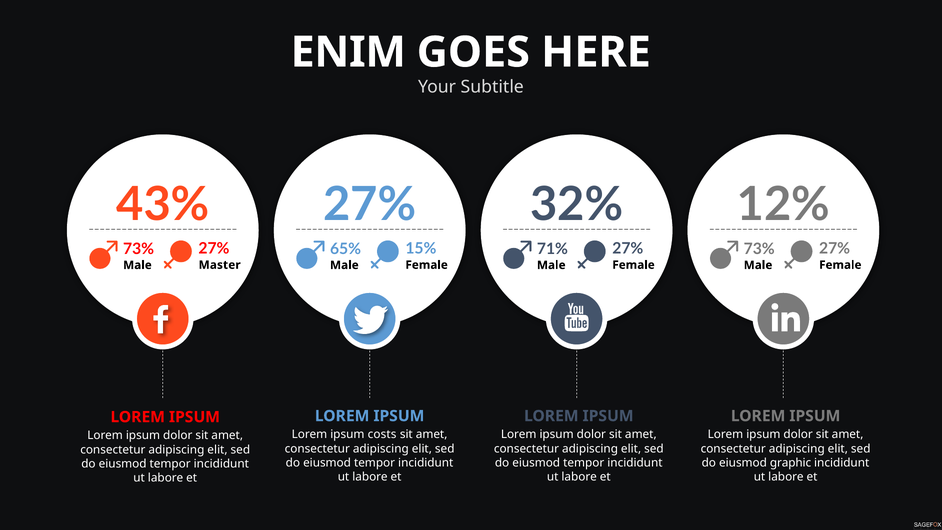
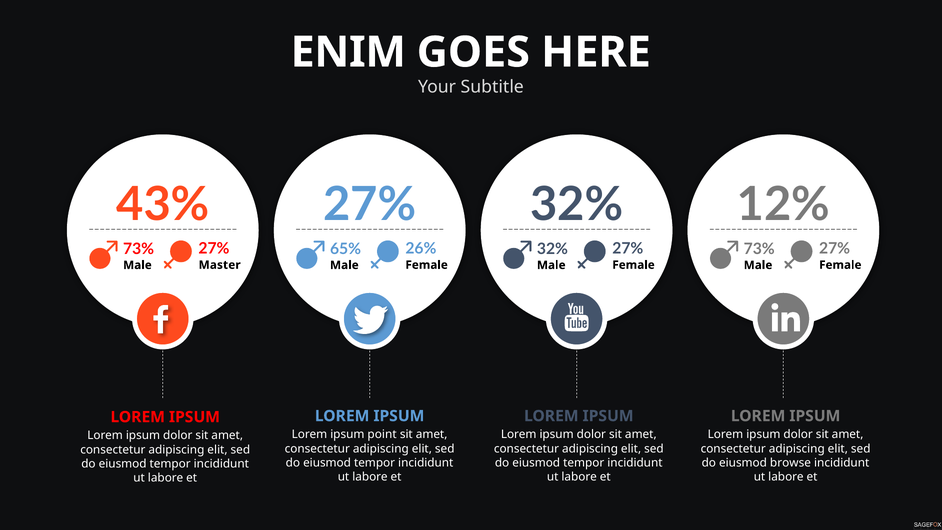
15%: 15% -> 26%
71% at (552, 249): 71% -> 32%
costs: costs -> point
graphic: graphic -> browse
